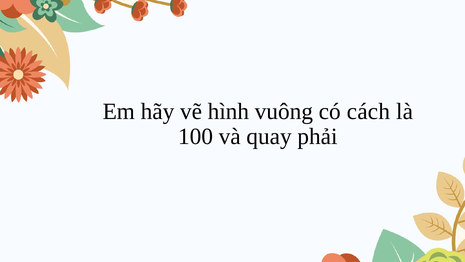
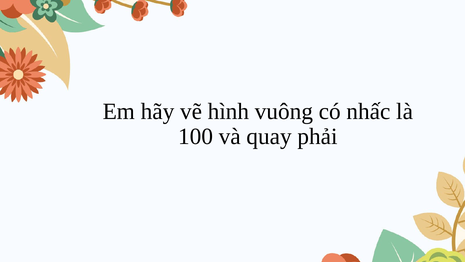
cách: cách -> nhấc
